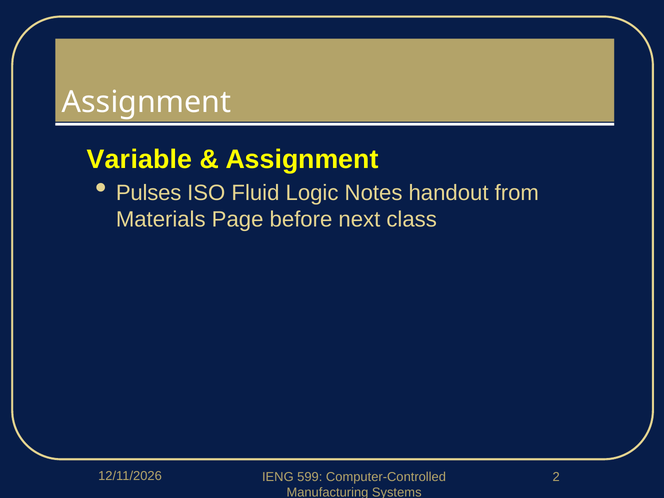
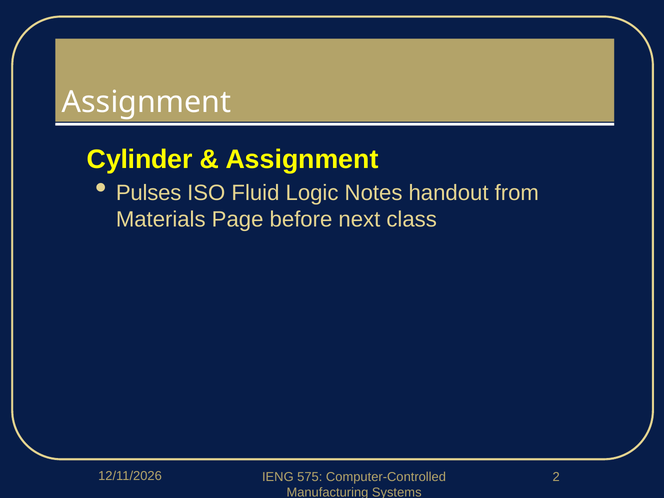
Variable: Variable -> Cylinder
599: 599 -> 575
